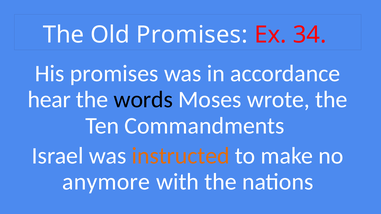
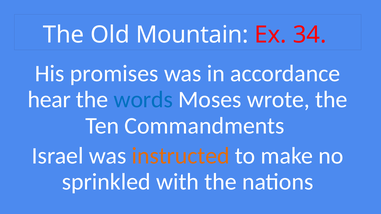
Old Promises: Promises -> Mountain
words colour: black -> blue
anymore: anymore -> sprinkled
